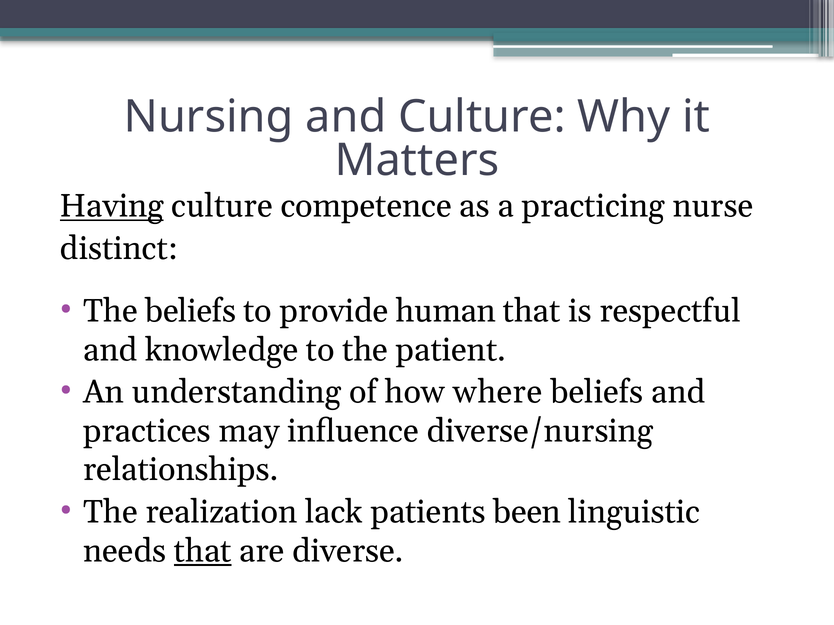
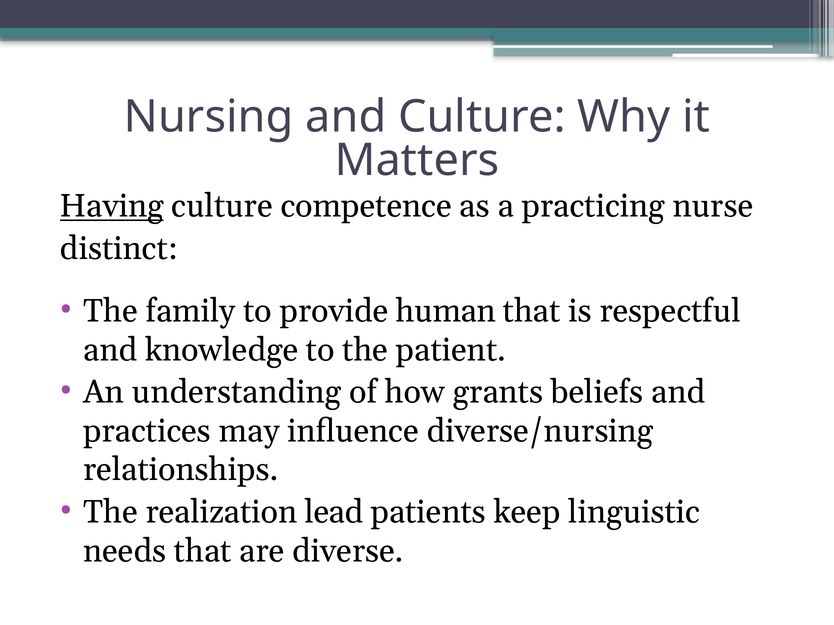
The beliefs: beliefs -> family
where: where -> grants
lack: lack -> lead
been: been -> keep
that at (203, 551) underline: present -> none
